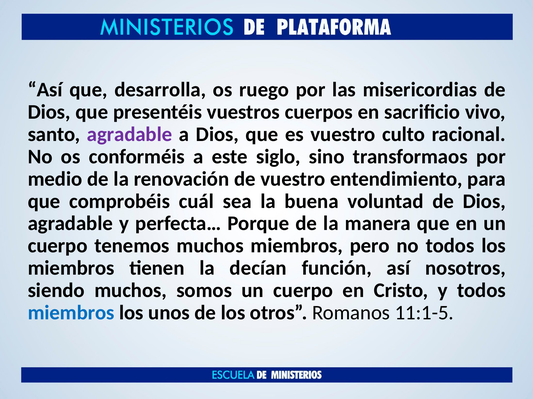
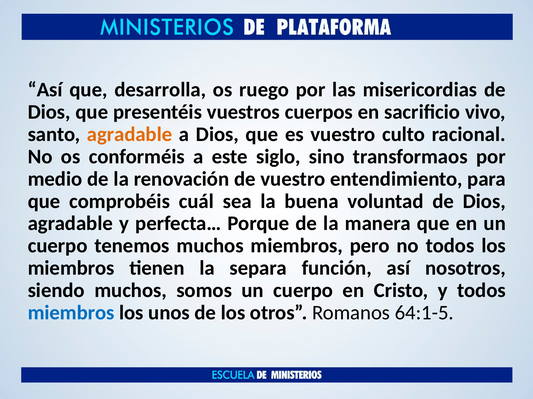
agradable at (130, 135) colour: purple -> orange
decían: decían -> separa
11:1-5: 11:1-5 -> 64:1-5
